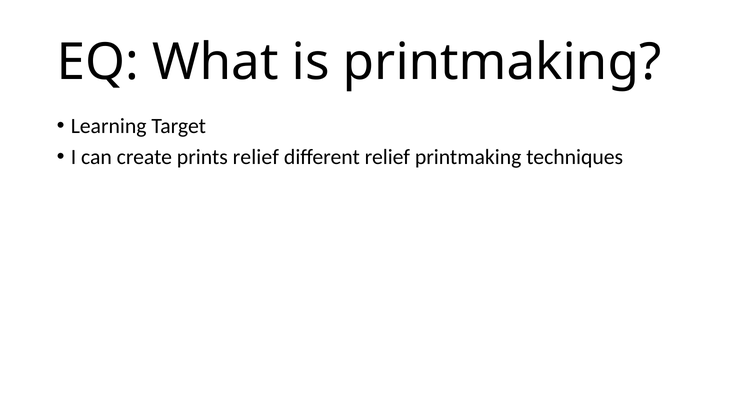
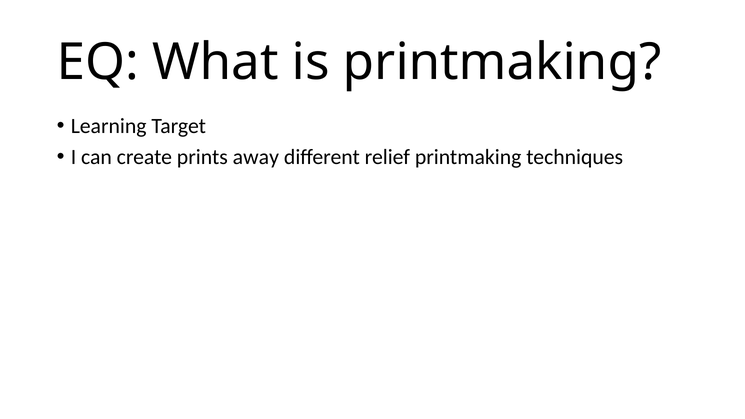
prints relief: relief -> away
